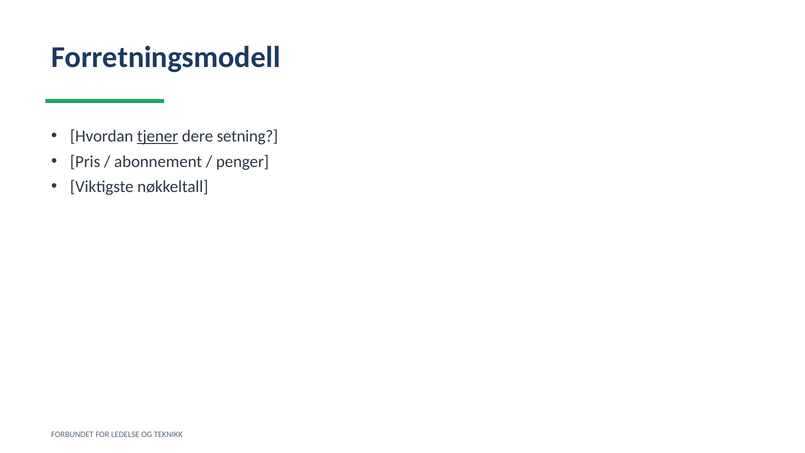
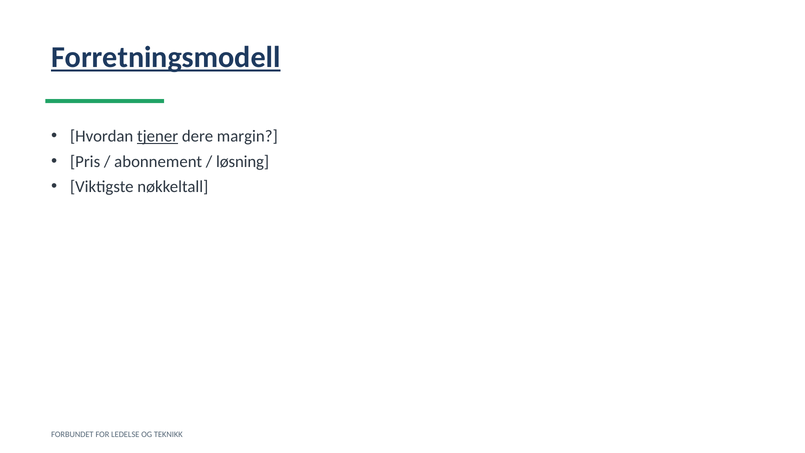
Forretningsmodell underline: none -> present
setning: setning -> margin
penger: penger -> løsning
